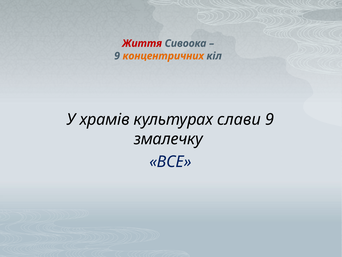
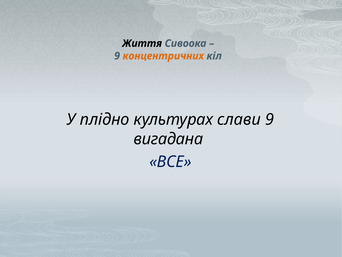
Життя colour: red -> black
храмів: храмів -> плідно
змалечку: змалечку -> вигадана
